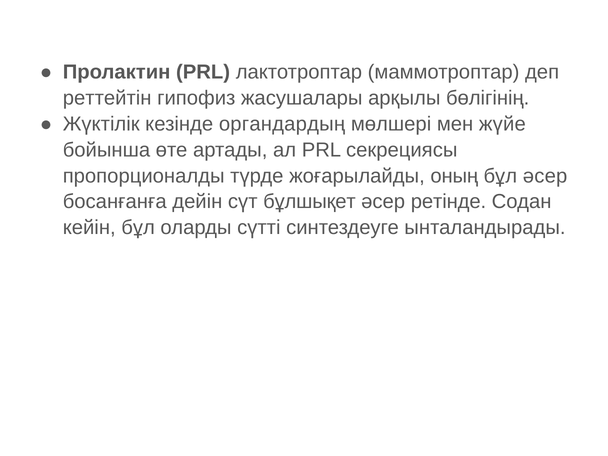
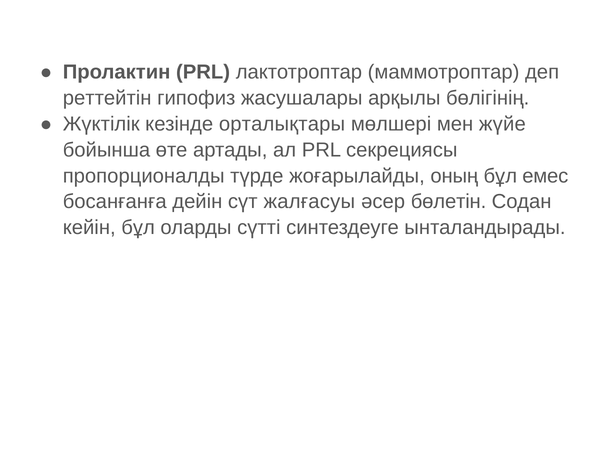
органдардың: органдардың -> орталықтары
бұл әсер: әсер -> емес
бұлшықет: бұлшықет -> жалғасуы
ретінде: ретінде -> бөлетін
